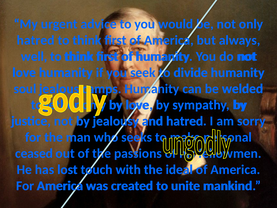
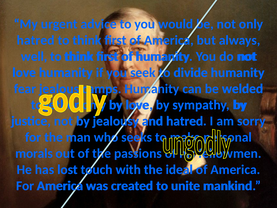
soul: soul -> fear
ceased: ceased -> morals
